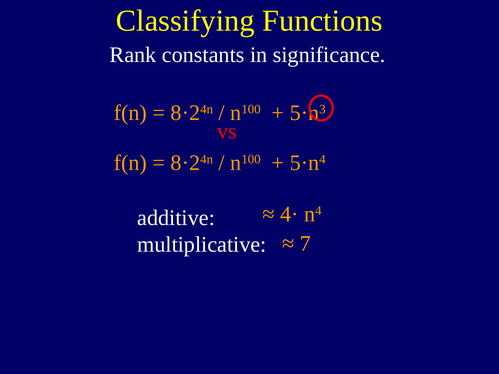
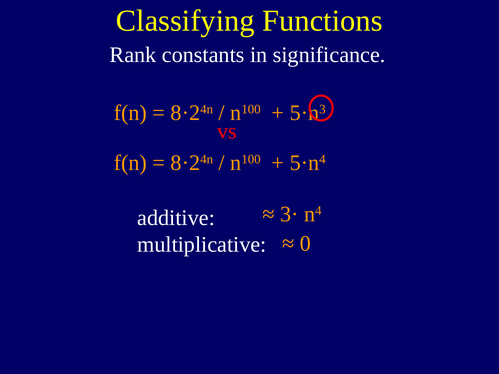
4·: 4· -> 3·
7: 7 -> 0
